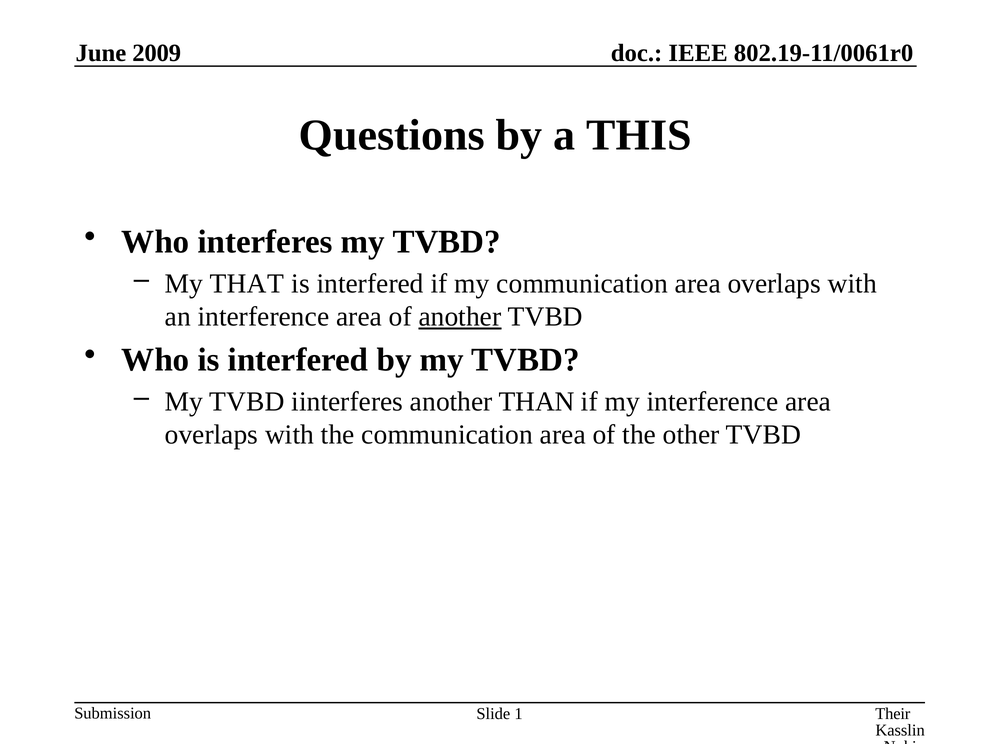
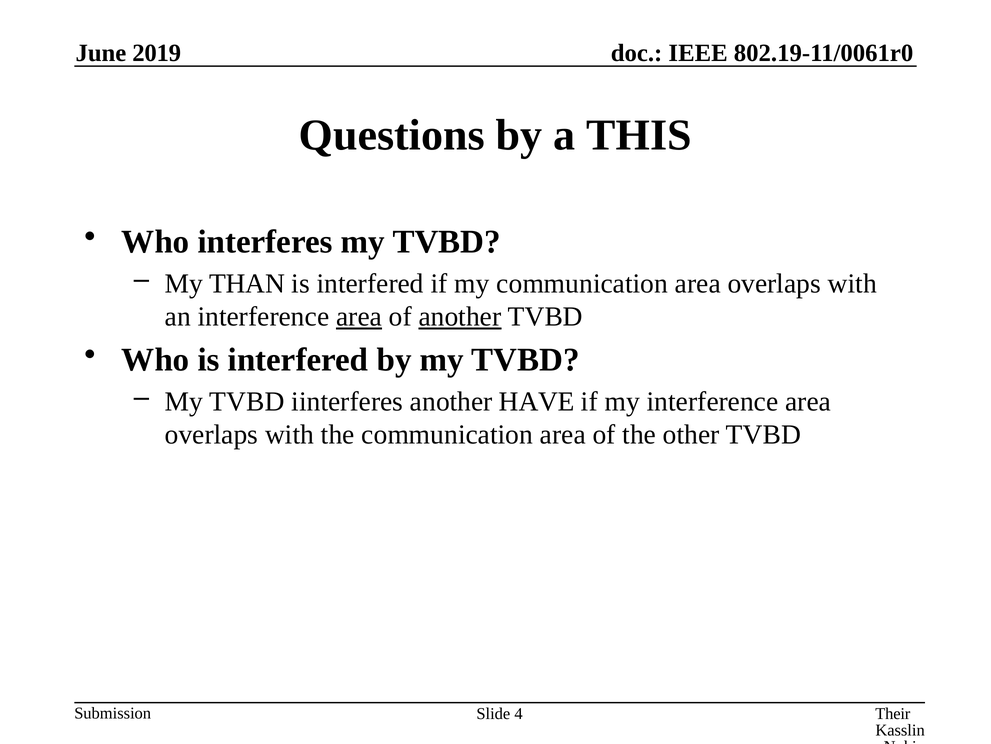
2009: 2009 -> 2019
THAT: THAT -> THAN
area at (359, 316) underline: none -> present
THAN: THAN -> HAVE
1: 1 -> 4
